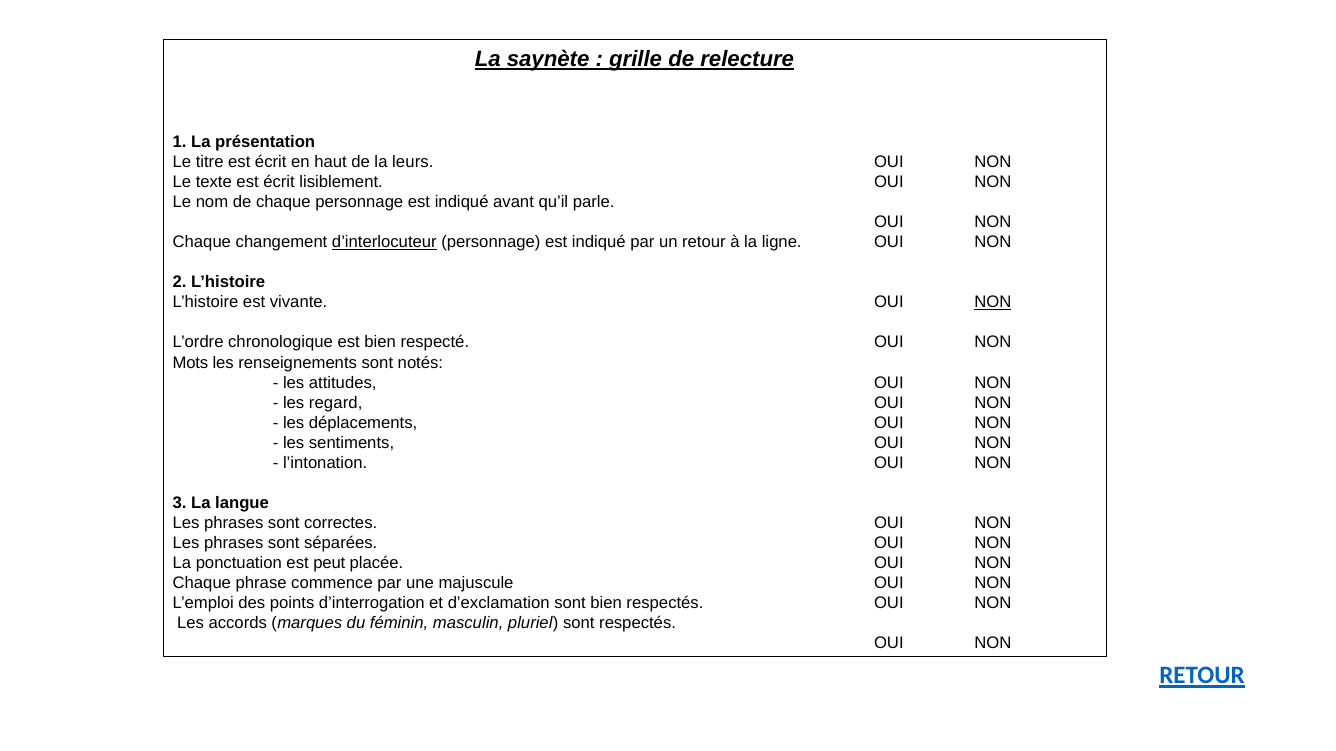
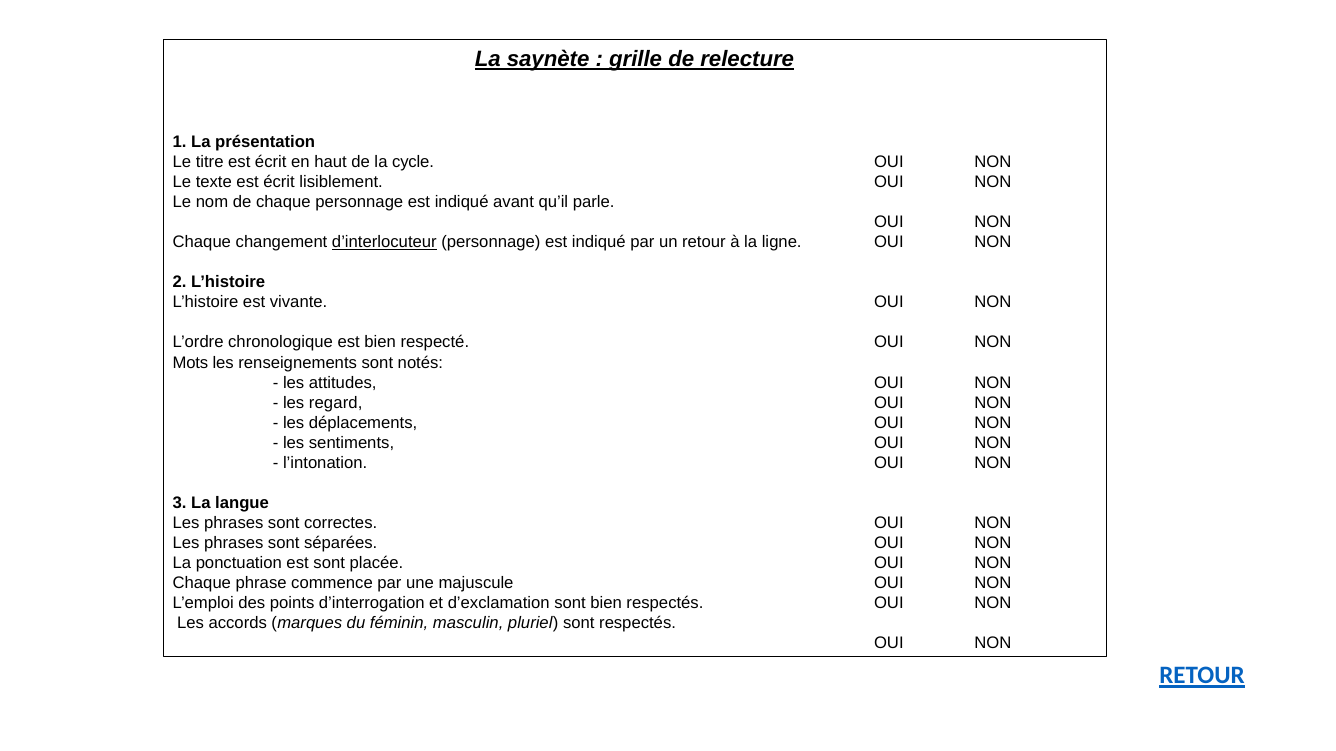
leurs: leurs -> cycle
NON at (993, 303) underline: present -> none
est peut: peut -> sont
